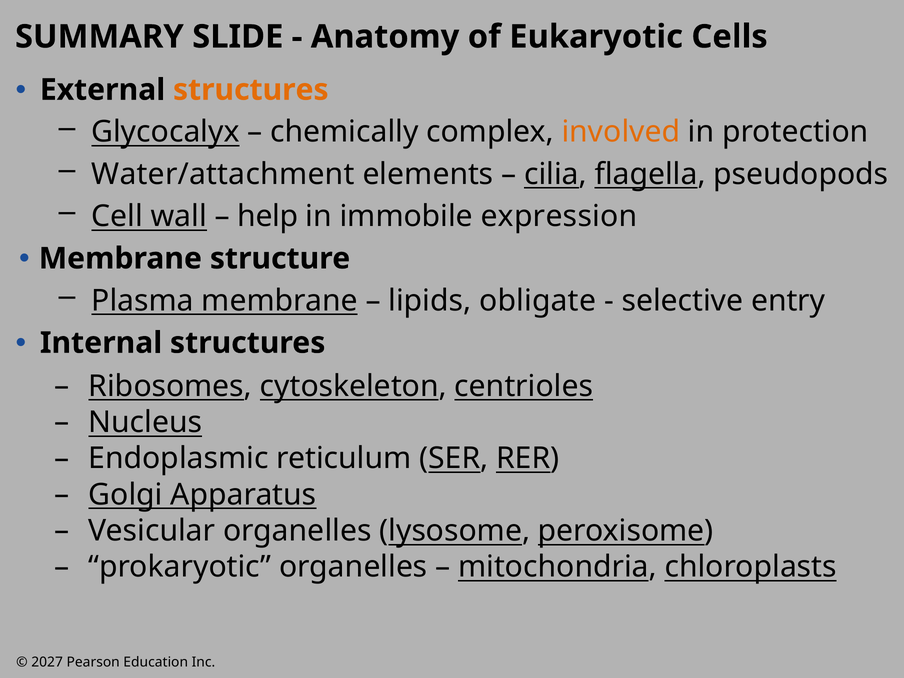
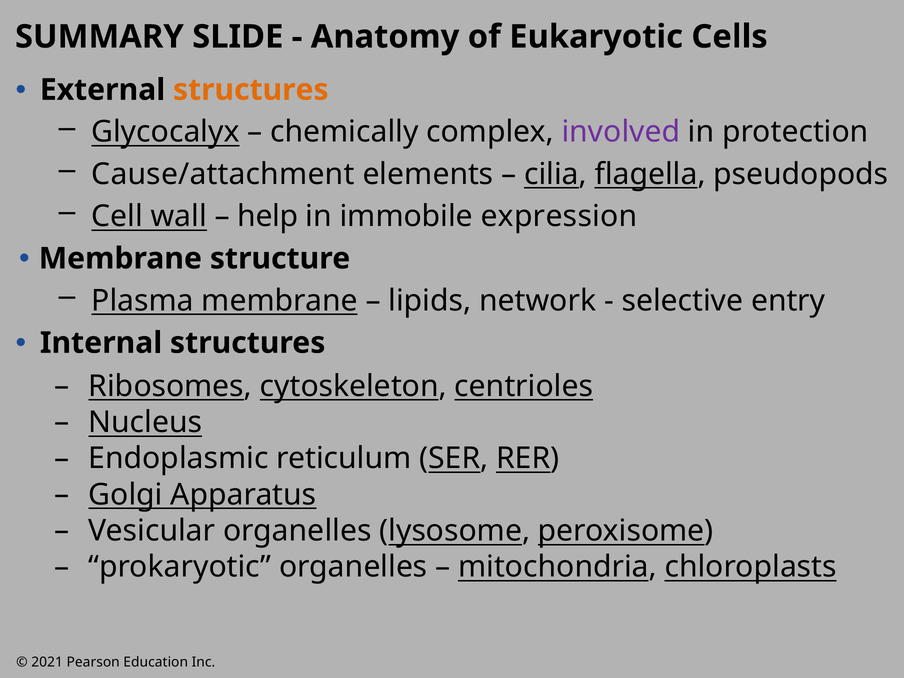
involved colour: orange -> purple
Water/attachment: Water/attachment -> Cause/attachment
obligate: obligate -> network
2027: 2027 -> 2021
